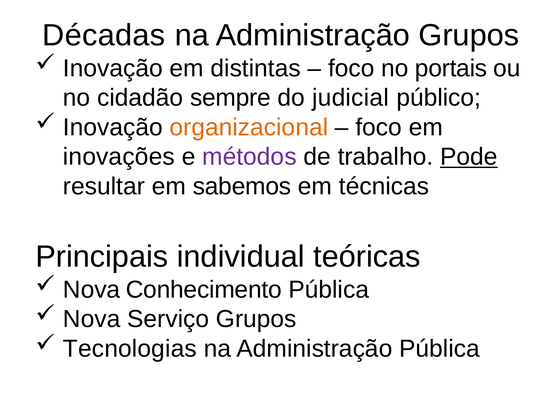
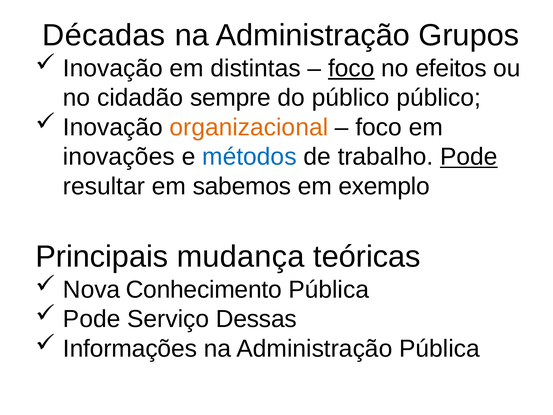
foco at (351, 68) underline: none -> present
portais: portais -> efeitos
do judicial: judicial -> público
métodos colour: purple -> blue
técnicas: técnicas -> exemplo
individual: individual -> mudança
Nova at (92, 319): Nova -> Pode
Serviço Grupos: Grupos -> Dessas
Tecnologias: Tecnologias -> Informações
